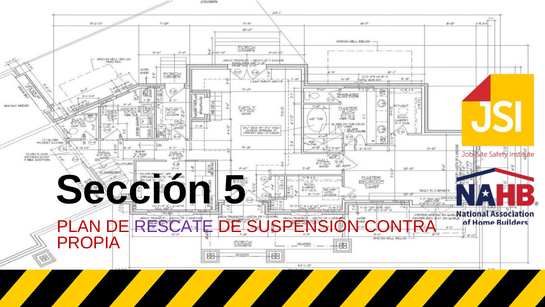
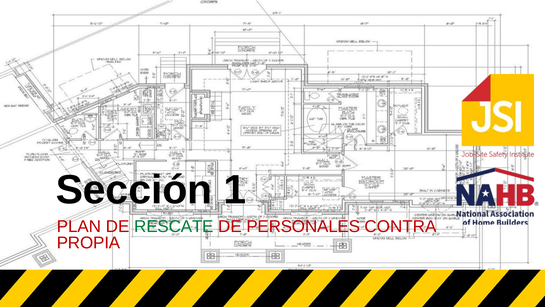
5: 5 -> 1
RESCATE colour: purple -> green
SUSPENSIÓN: SUSPENSIÓN -> PERSONALES
